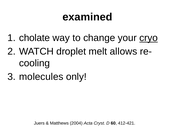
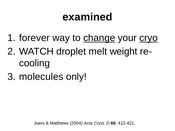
cholate: cholate -> forever
change underline: none -> present
allows: allows -> weight
